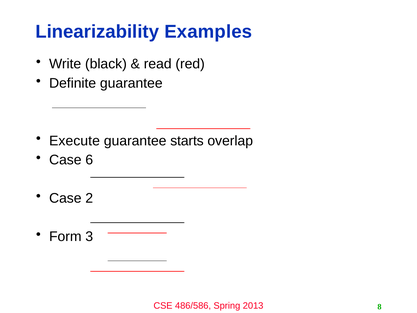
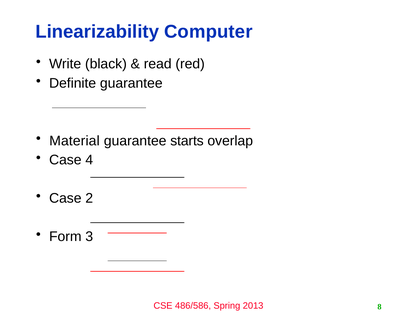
Examples: Examples -> Computer
Execute: Execute -> Material
6: 6 -> 4
